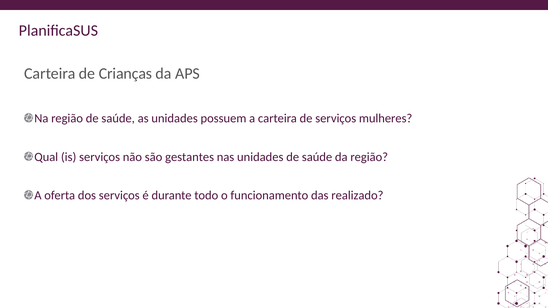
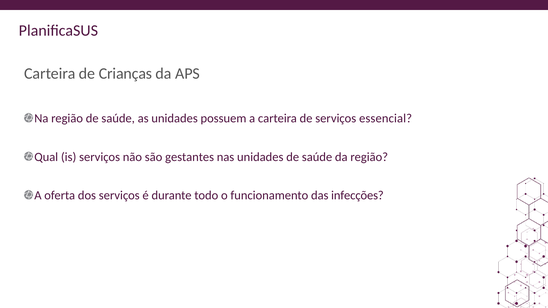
mulheres: mulheres -> essencial
realizado: realizado -> infecções
